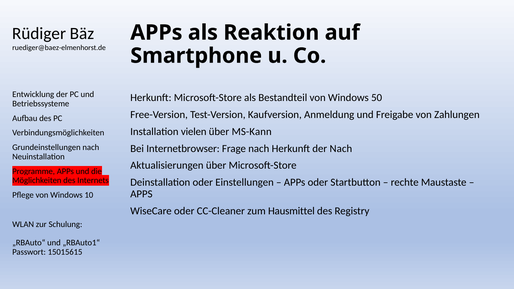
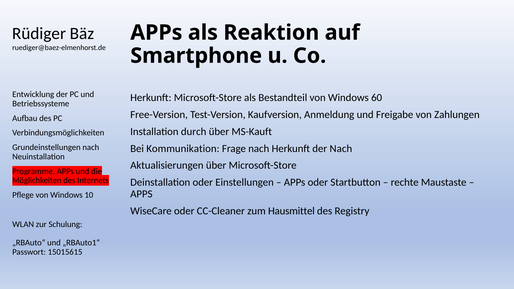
50: 50 -> 60
vielen: vielen -> durch
MS-Kann: MS-Kann -> MS-Kauft
Internetbrowser: Internetbrowser -> Kommunikation
